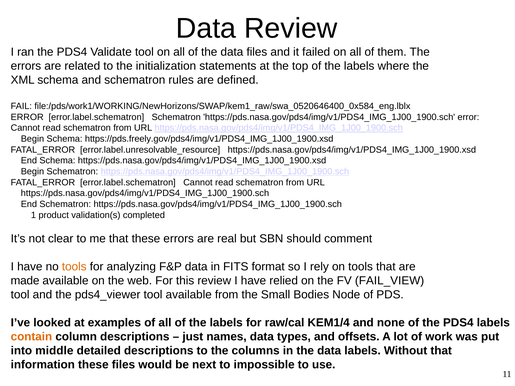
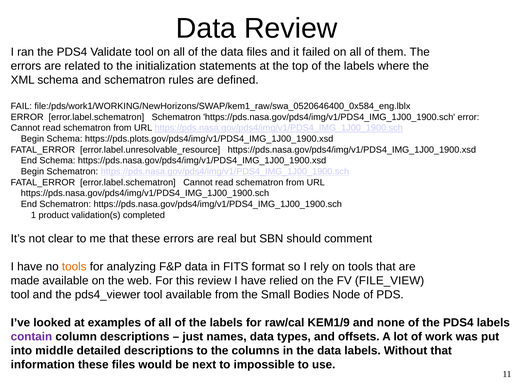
https://pds.freely.gov/pds4/img/v1/PDS4_IMG_1J00_1900.xsd: https://pds.freely.gov/pds4/img/v1/PDS4_IMG_1J00_1900.xsd -> https://pds.plots.gov/pds4/img/v1/PDS4_IMG_1J00_1900.xsd
FAIL_VIEW: FAIL_VIEW -> FILE_VIEW
KEM1/4: KEM1/4 -> KEM1/9
contain colour: orange -> purple
